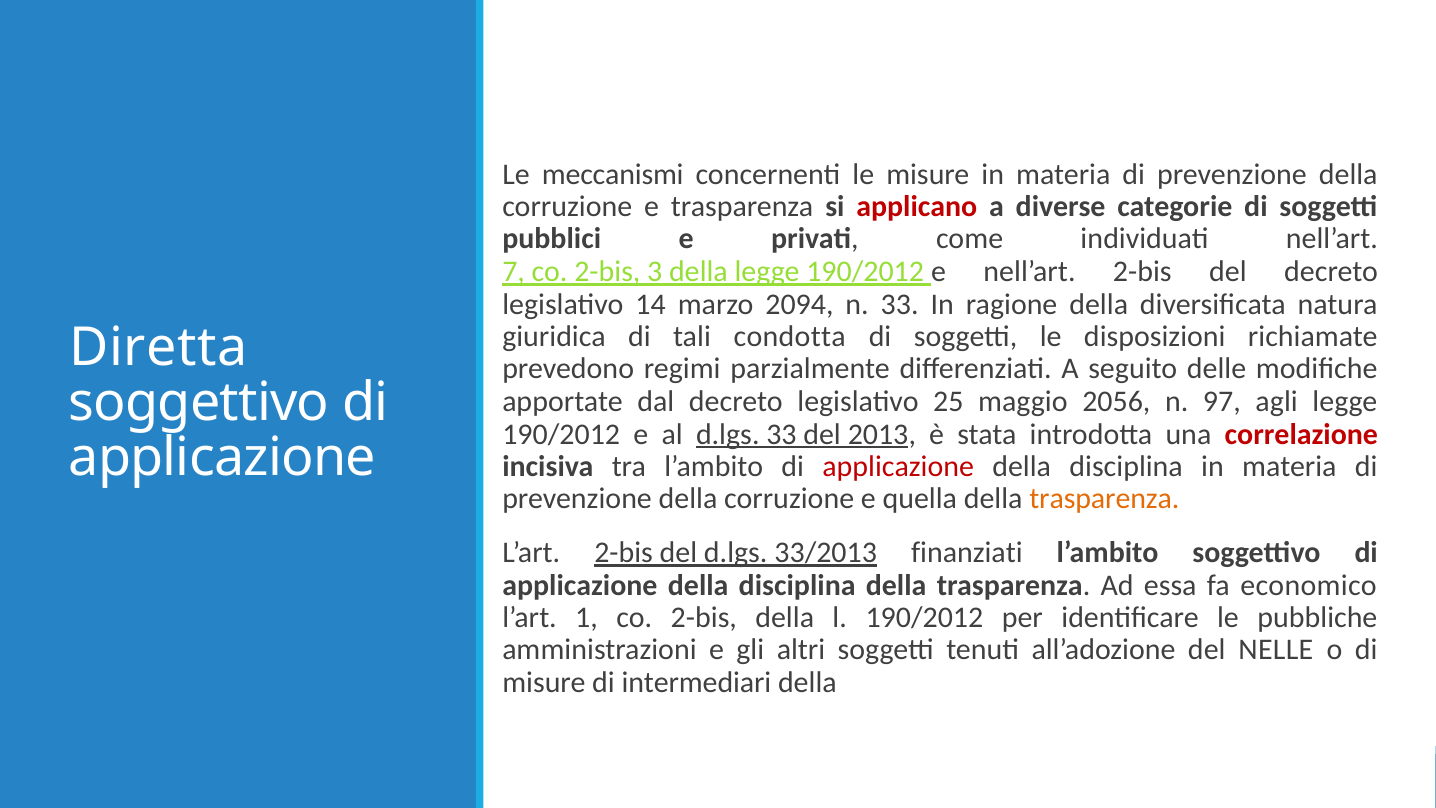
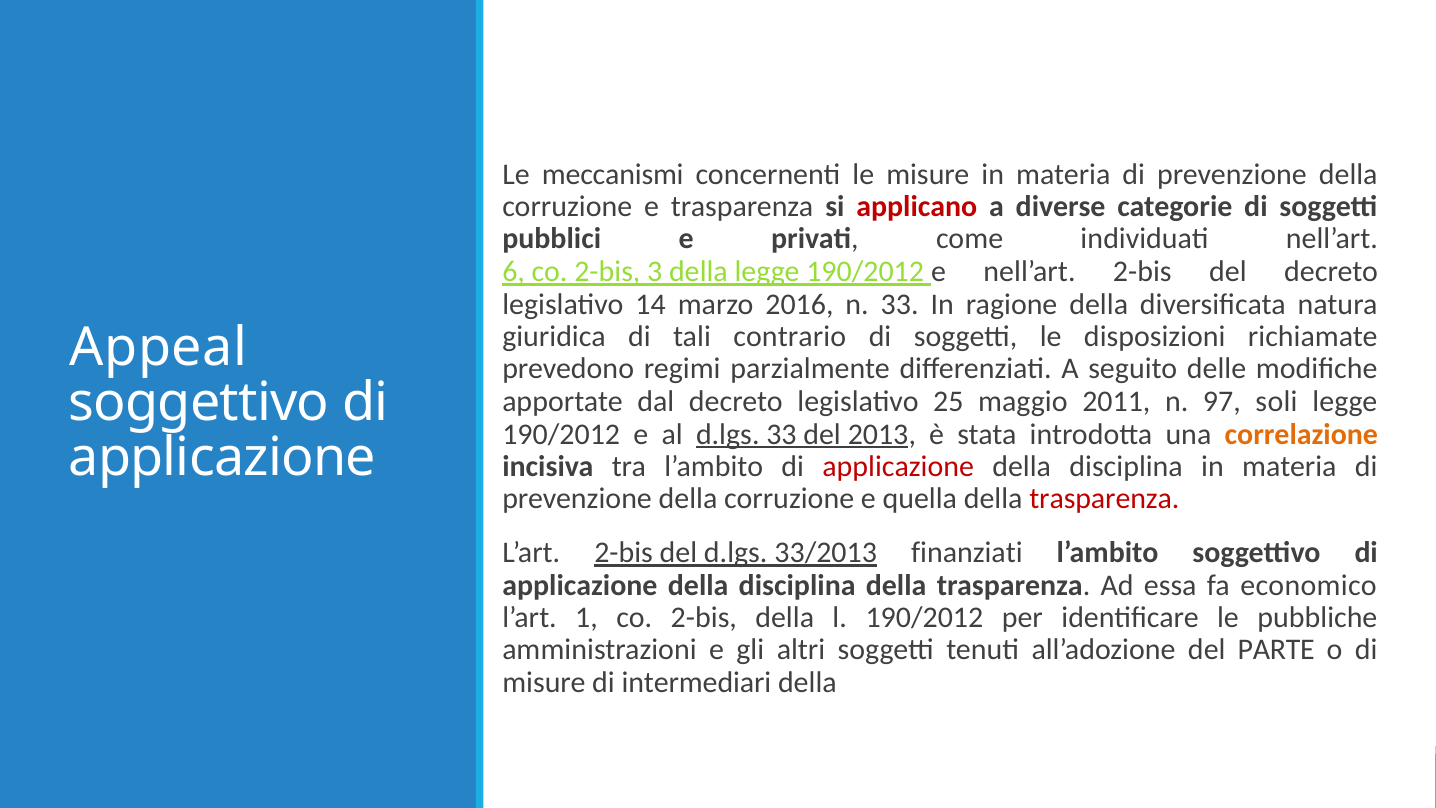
7: 7 -> 6
2094: 2094 -> 2016
condotta: condotta -> contrario
Diretta: Diretta -> Appeal
2056: 2056 -> 2011
agli: agli -> soli
correlazione colour: red -> orange
trasparenza at (1104, 499) colour: orange -> red
NELLE: NELLE -> PARTE
